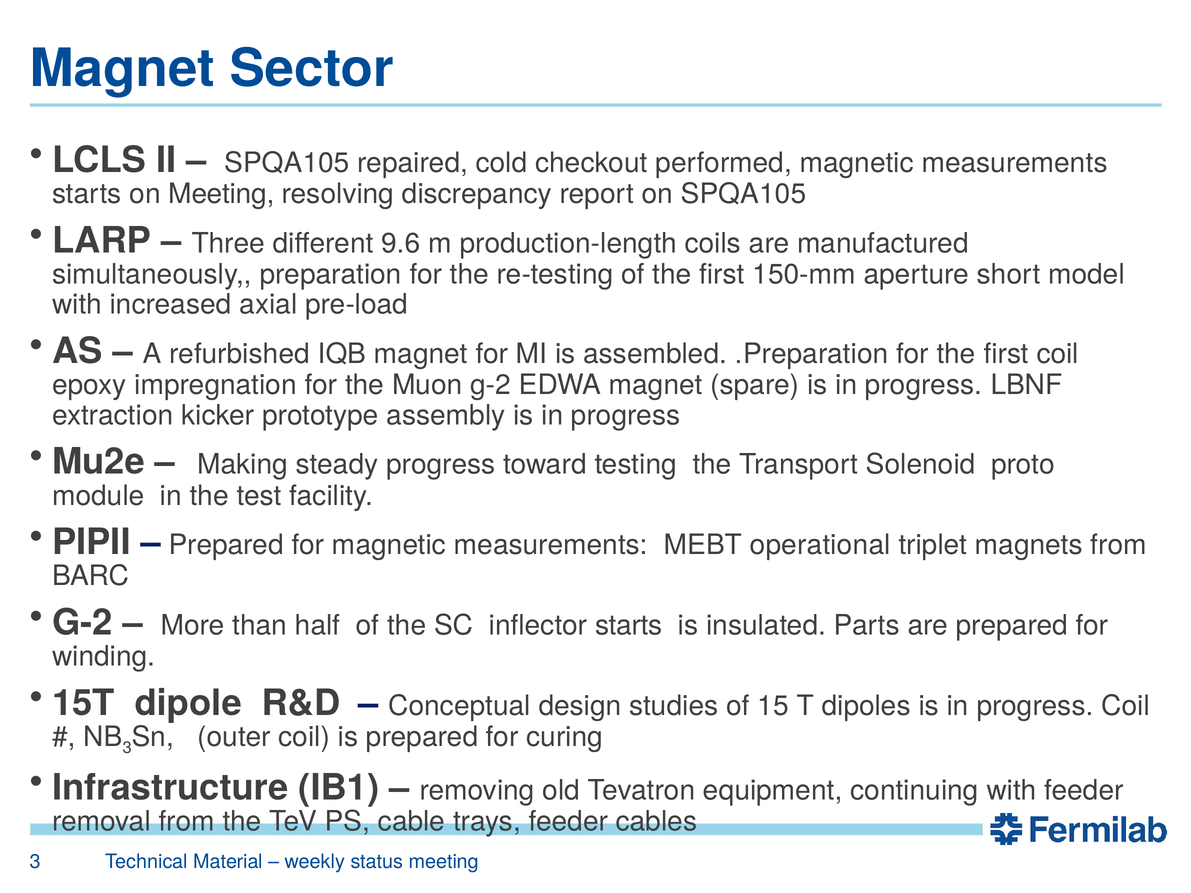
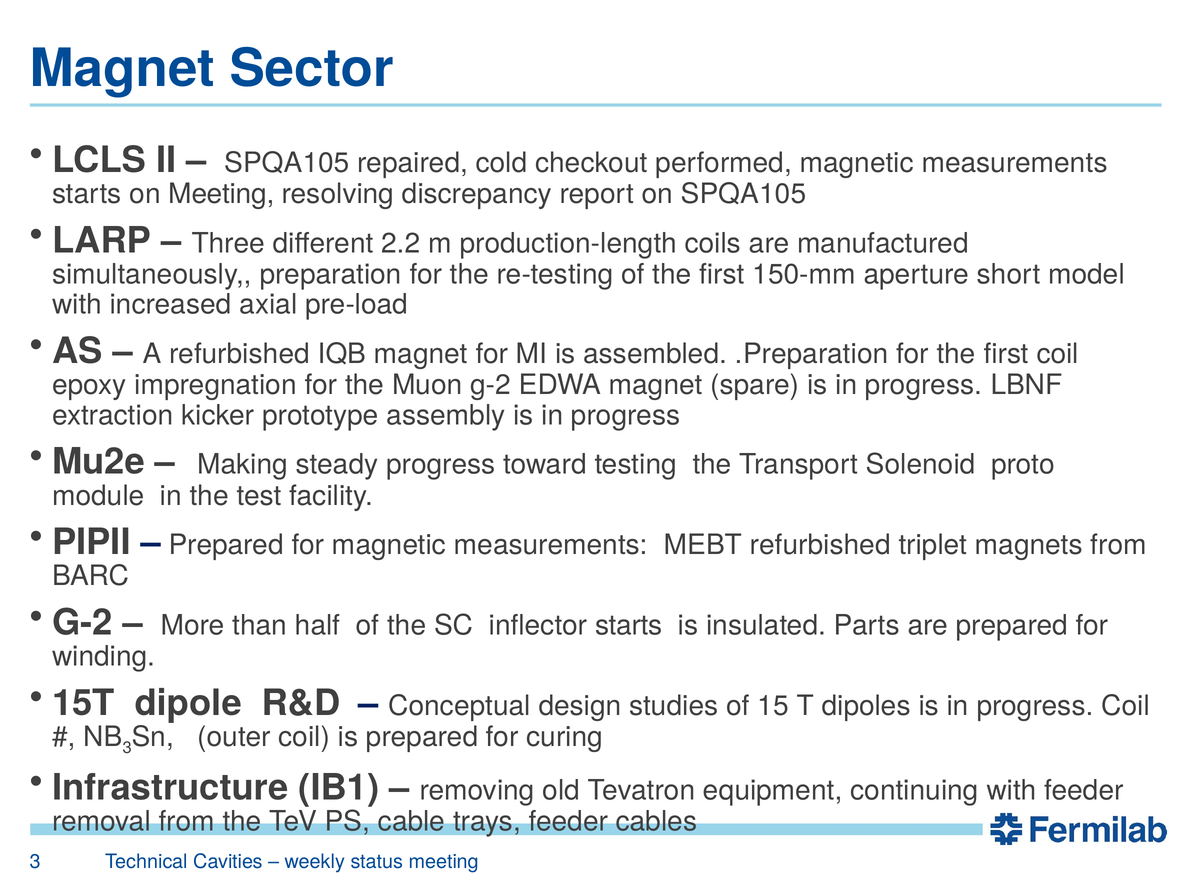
9.6: 9.6 -> 2.2
MEBT operational: operational -> refurbished
Material: Material -> Cavities
